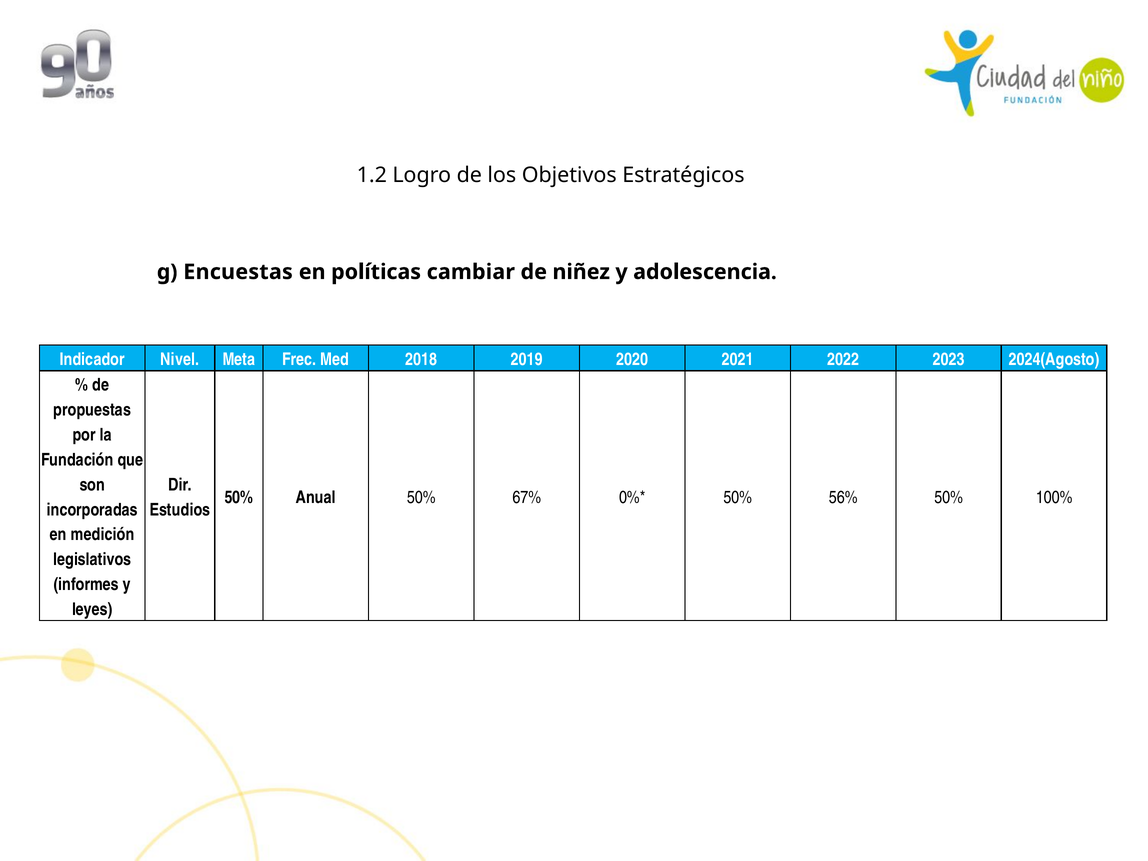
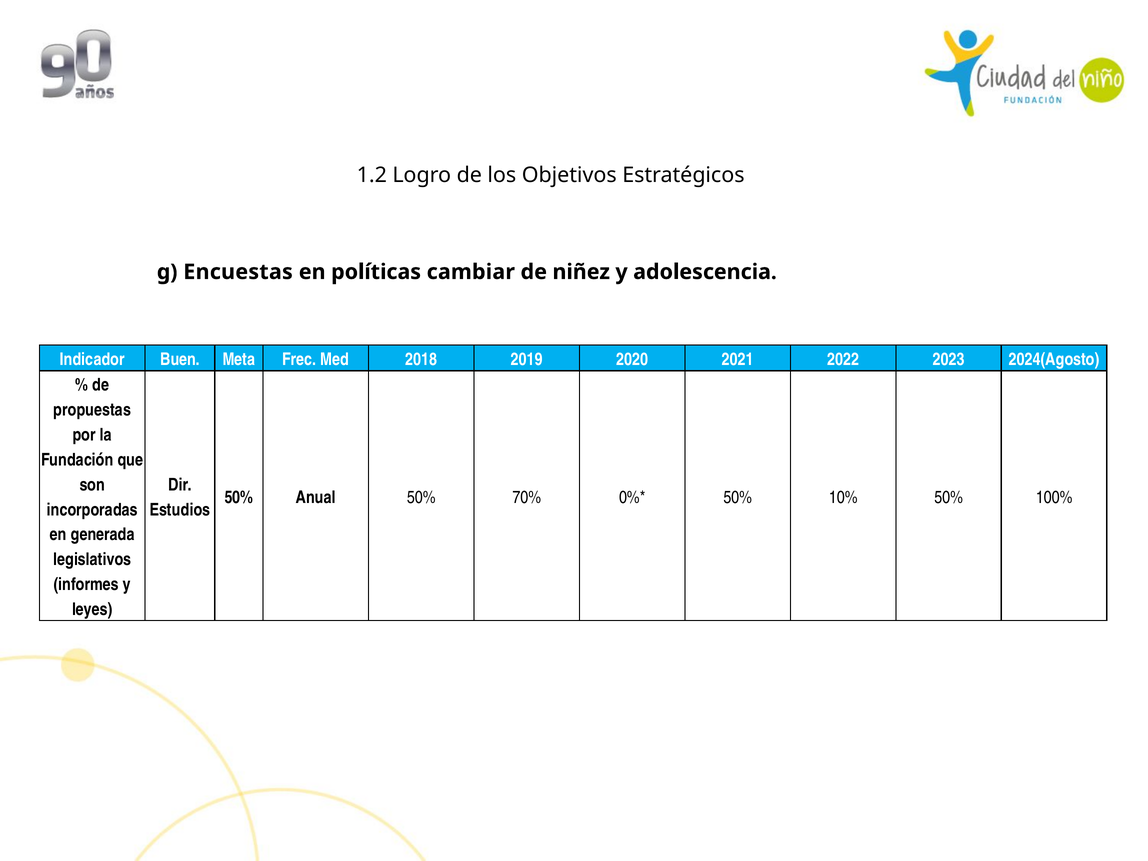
Nivel: Nivel -> Buen
67%: 67% -> 70%
56%: 56% -> 10%
medición: medición -> generada
